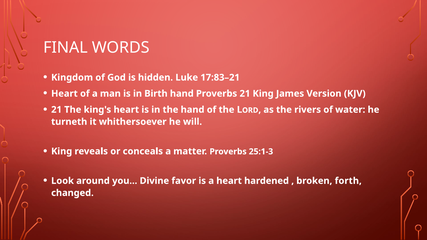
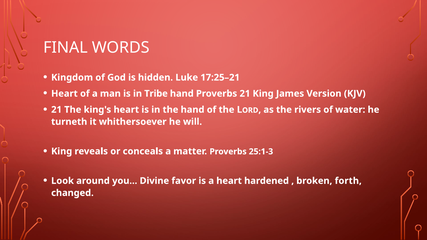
17:83–21: 17:83–21 -> 17:25–21
Birth: Birth -> Tribe
